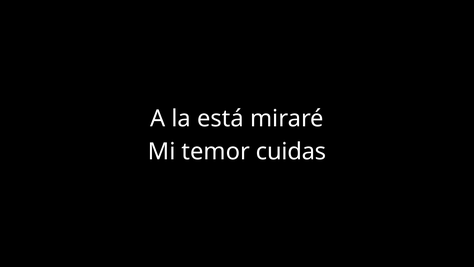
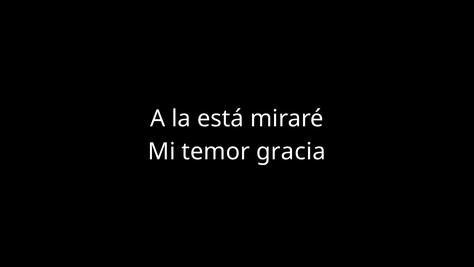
cuidas: cuidas -> gracia
